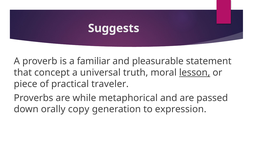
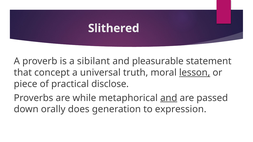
Suggests: Suggests -> Slithered
familiar: familiar -> sibilant
traveler: traveler -> disclose
and at (169, 98) underline: none -> present
copy: copy -> does
